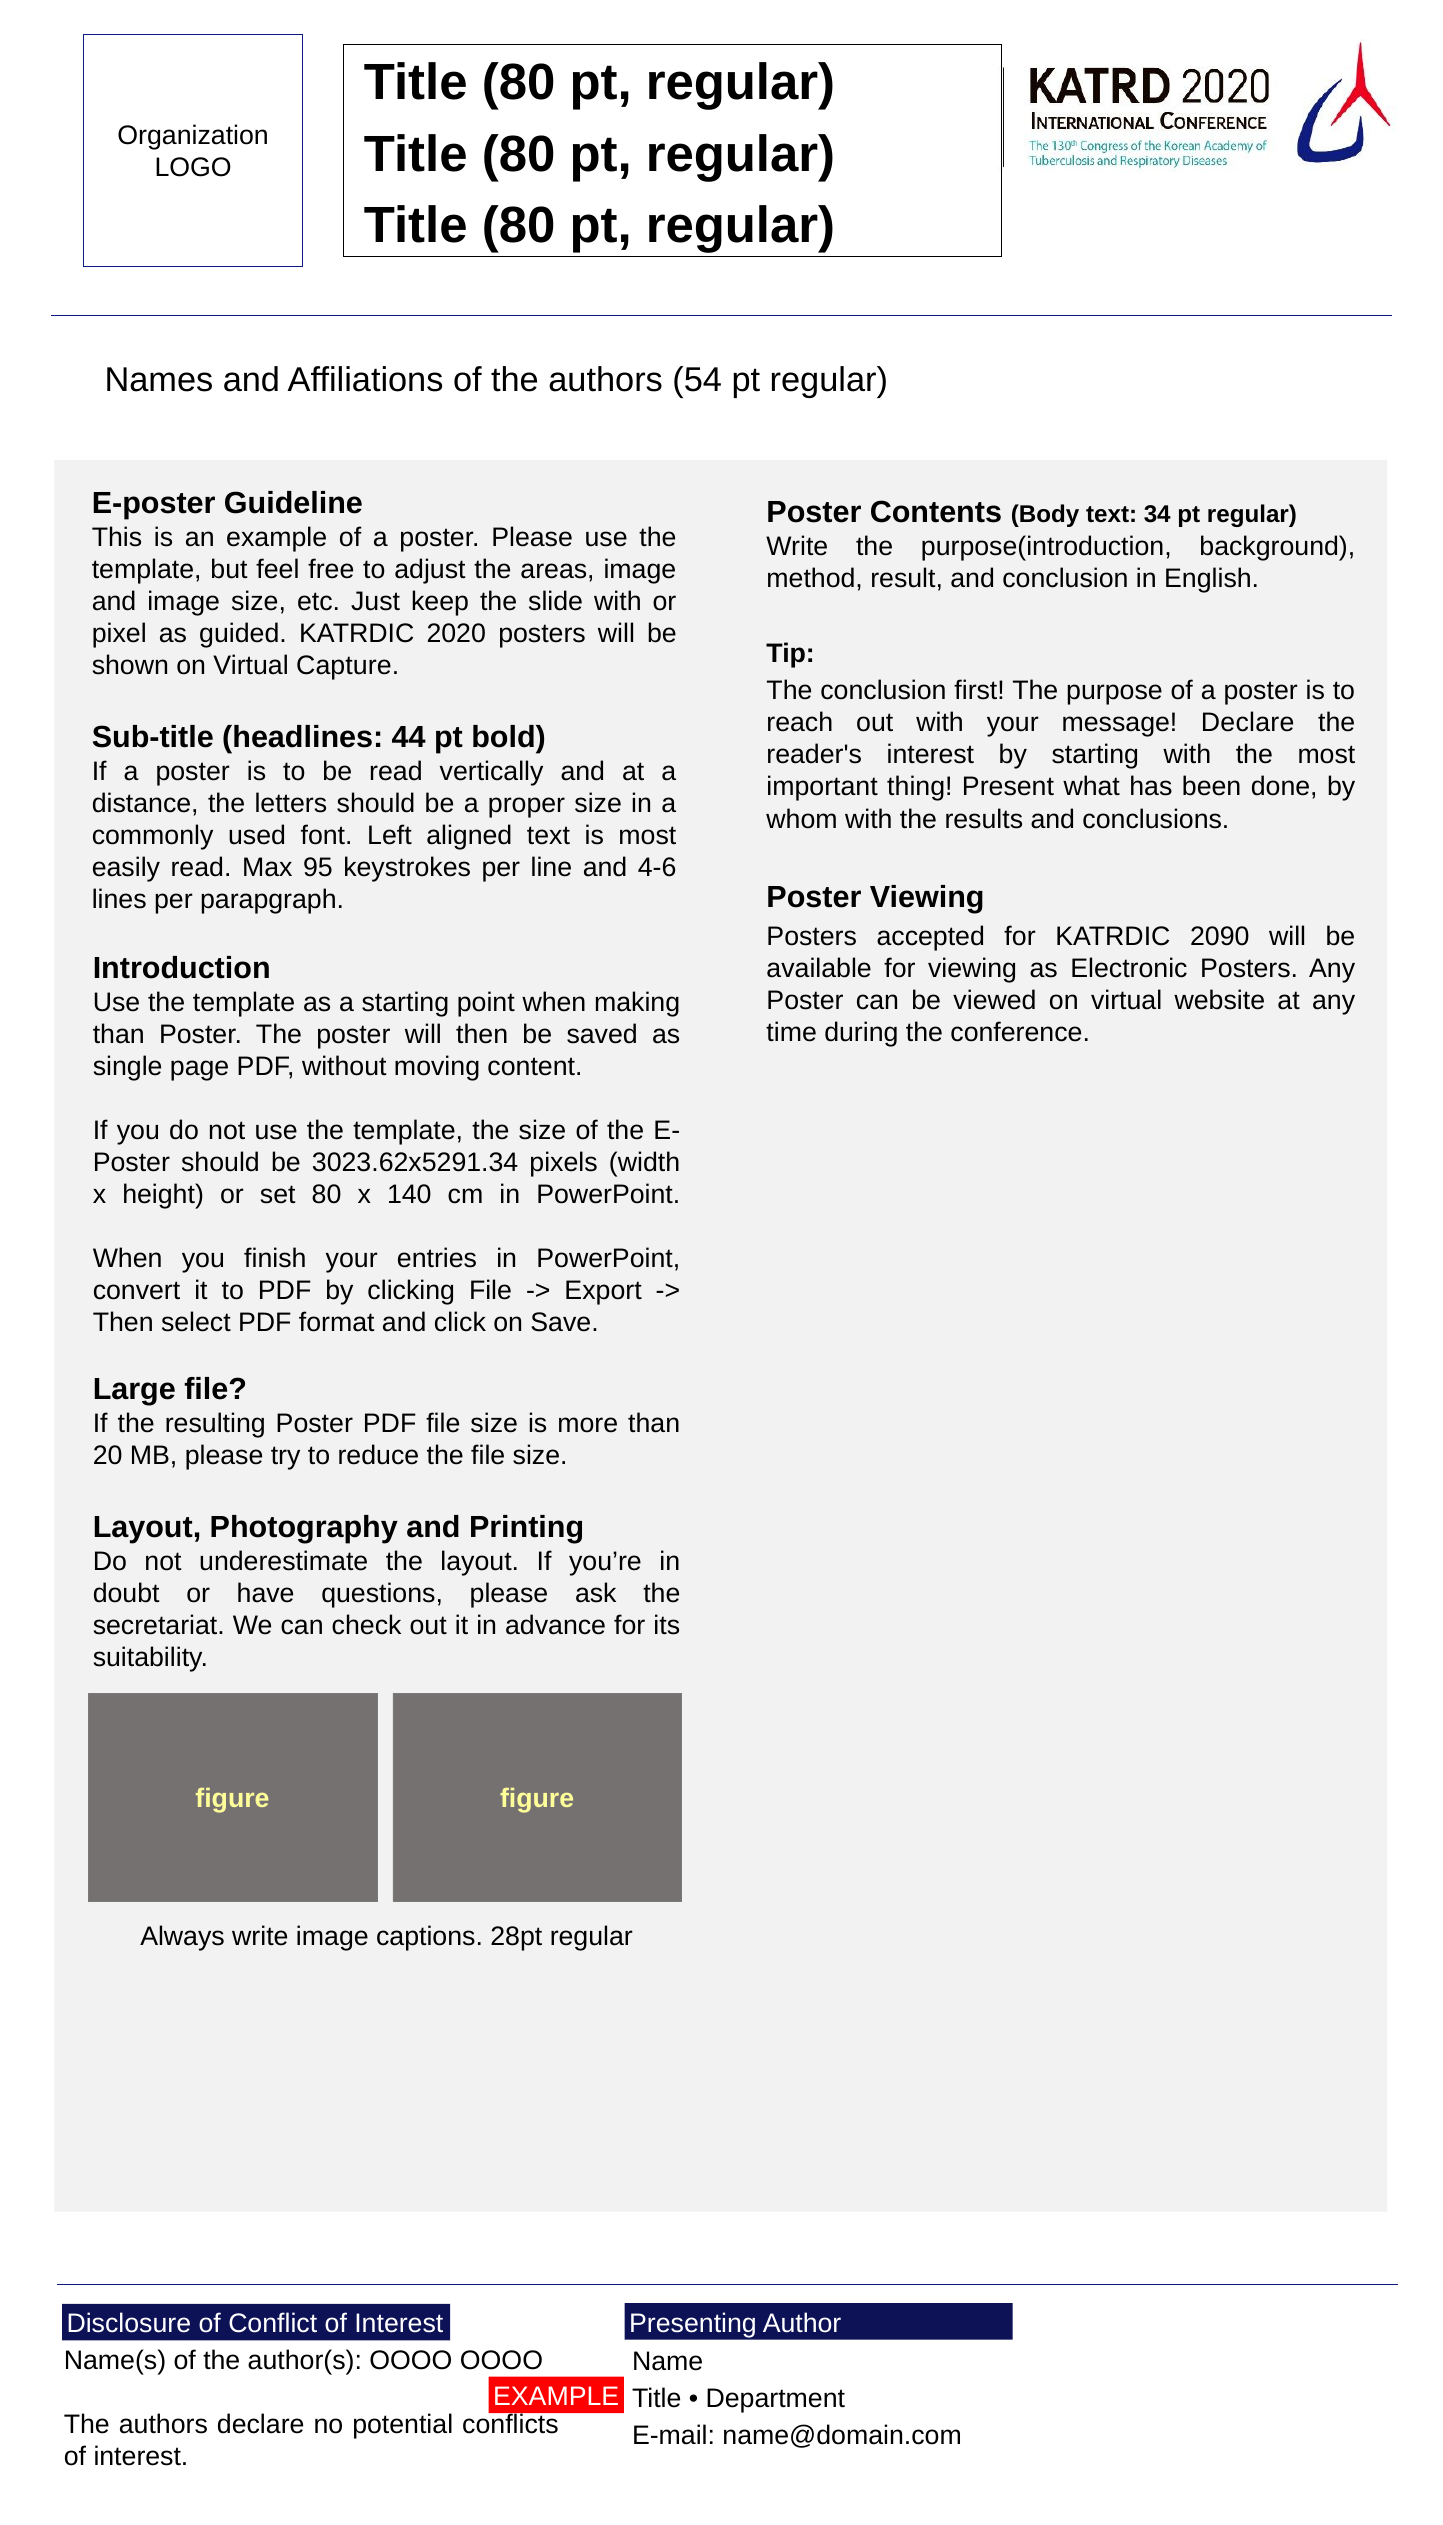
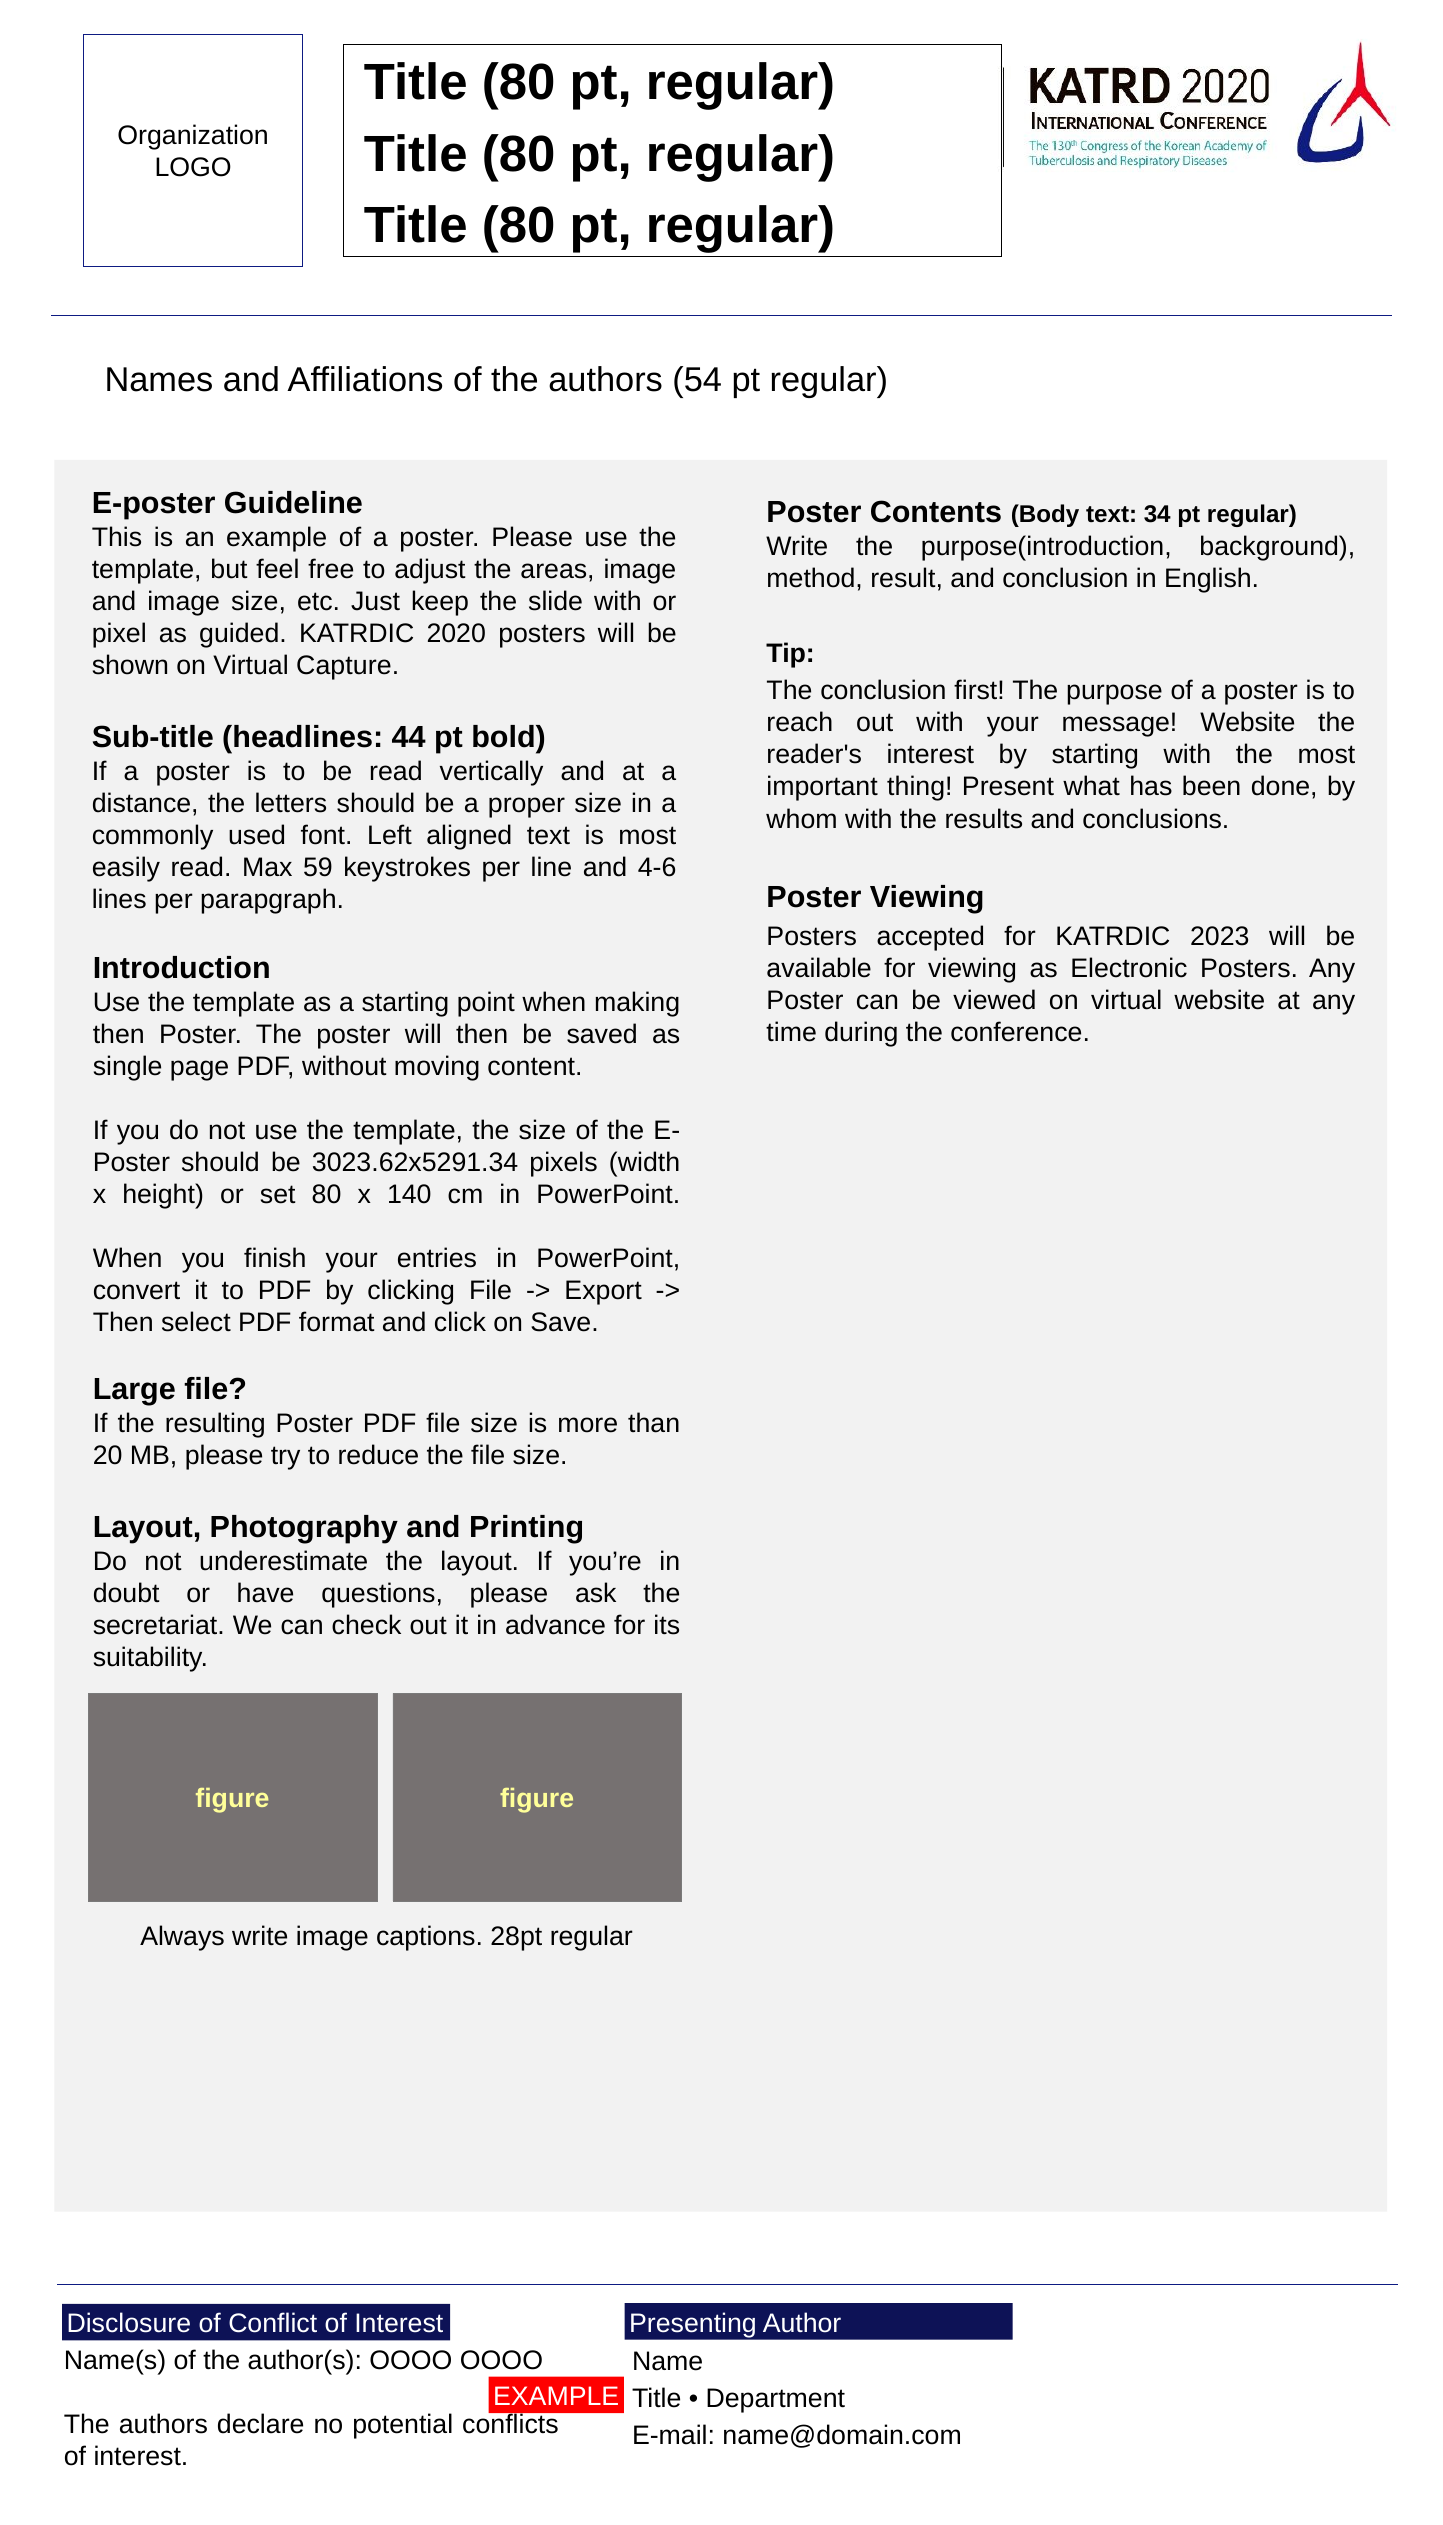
message Declare: Declare -> Website
95: 95 -> 59
2090: 2090 -> 2023
than at (119, 1035): than -> then
